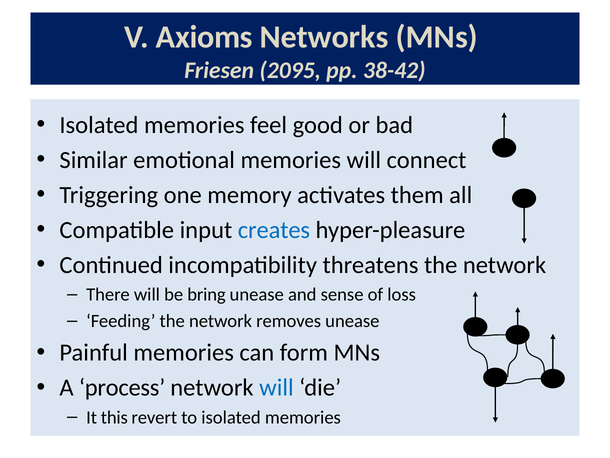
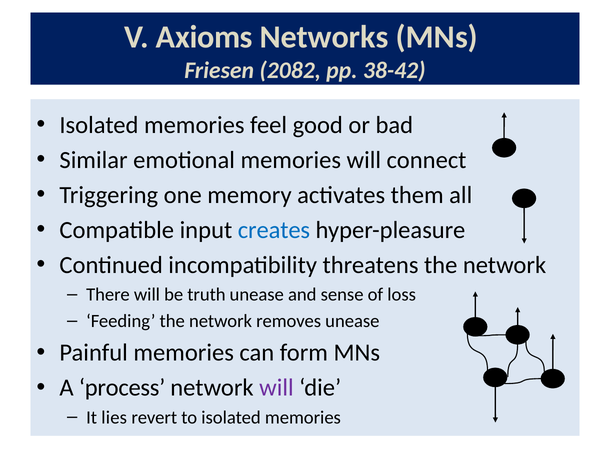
2095: 2095 -> 2082
bring: bring -> truth
will at (276, 387) colour: blue -> purple
this: this -> lies
